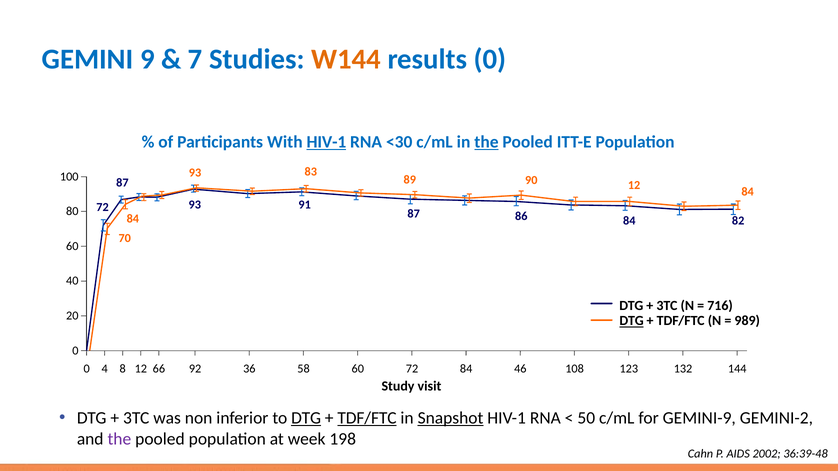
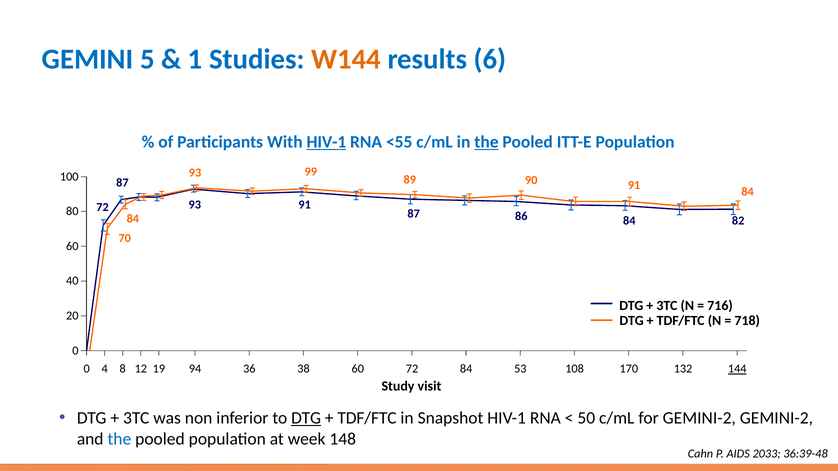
9: 9 -> 5
7: 7 -> 1
results 0: 0 -> 6
<30: <30 -> <55
83: 83 -> 99
90 12: 12 -> 91
DTG at (632, 321) underline: present -> none
989: 989 -> 718
66: 66 -> 19
92: 92 -> 94
58: 58 -> 38
46: 46 -> 53
123: 123 -> 170
144 underline: none -> present
TDF/FTC at (367, 418) underline: present -> none
Snapshot underline: present -> none
for GEMINI-9: GEMINI-9 -> GEMINI-2
the at (119, 439) colour: purple -> blue
198: 198 -> 148
2002: 2002 -> 2033
